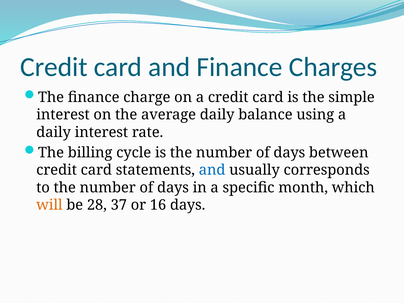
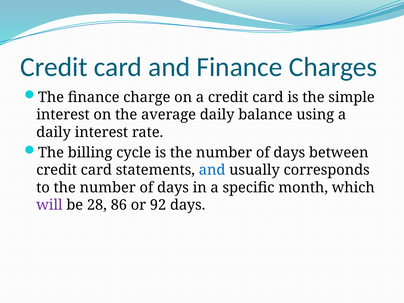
will colour: orange -> purple
37: 37 -> 86
16: 16 -> 92
